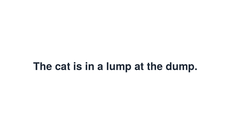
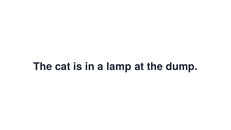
lump: lump -> lamp
